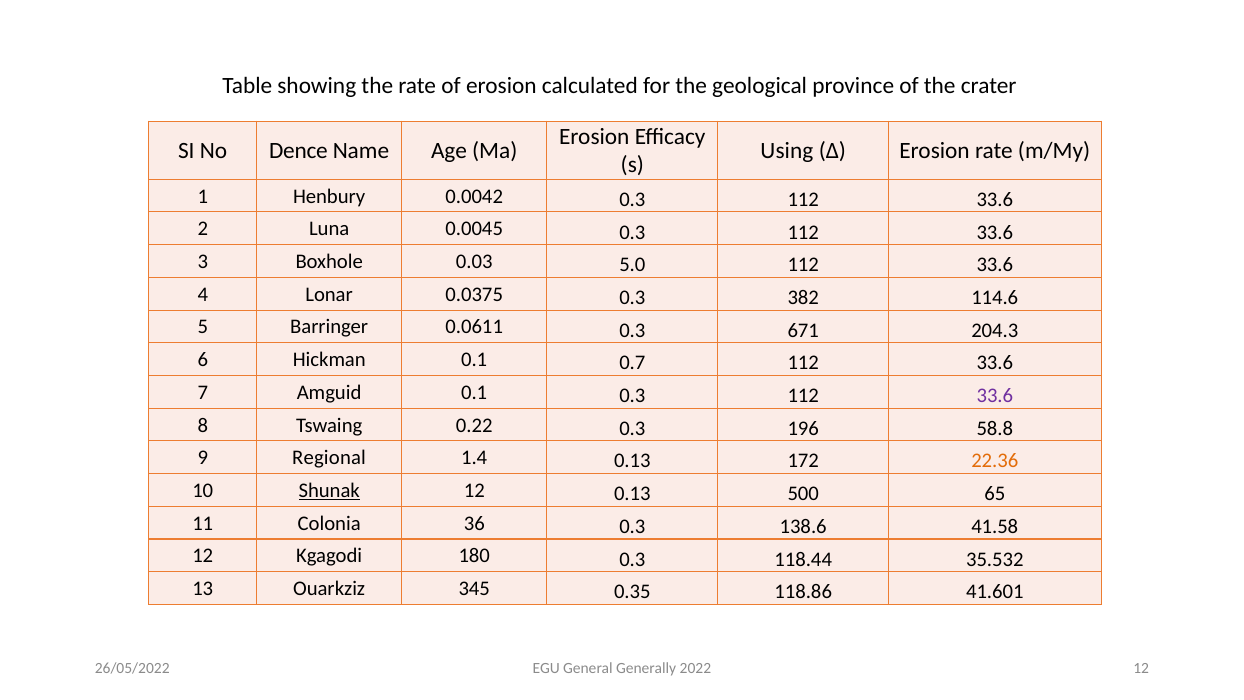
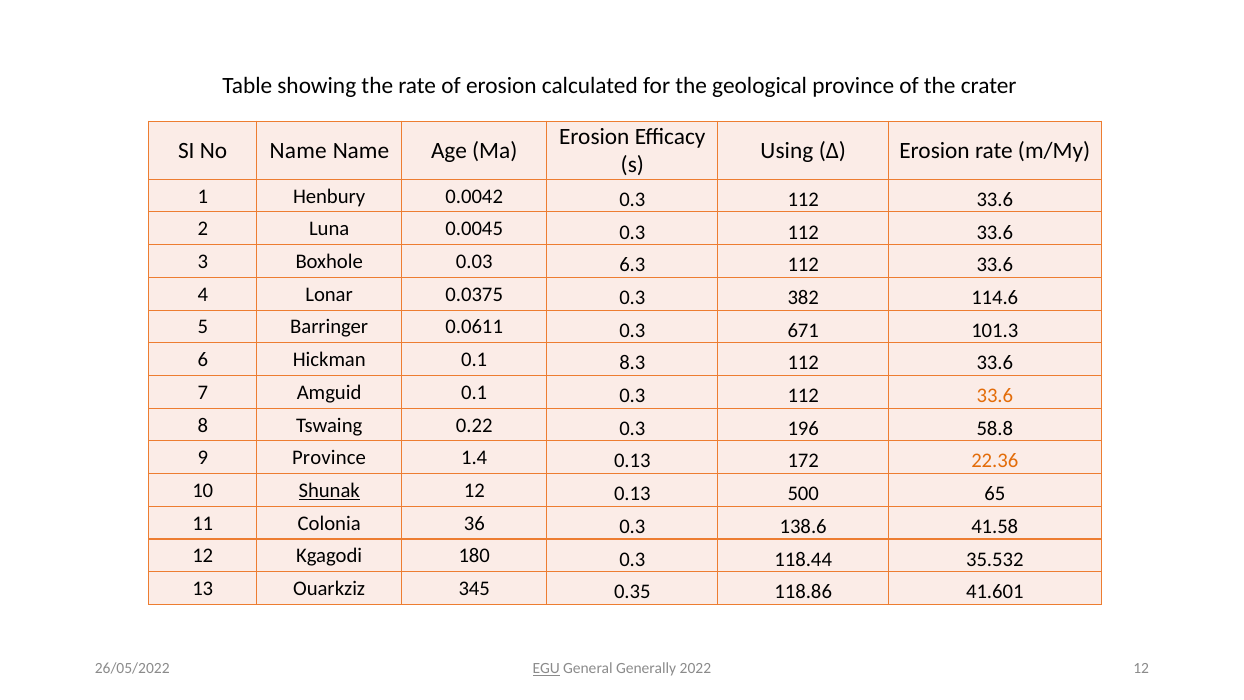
No Dence: Dence -> Name
5.0: 5.0 -> 6.3
204.3: 204.3 -> 101.3
0.7: 0.7 -> 8.3
33.6 at (995, 396) colour: purple -> orange
9 Regional: Regional -> Province
EGU underline: none -> present
